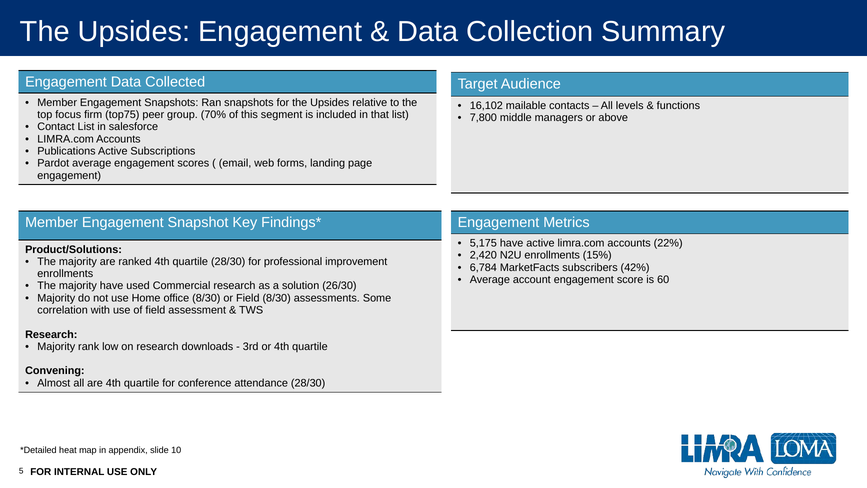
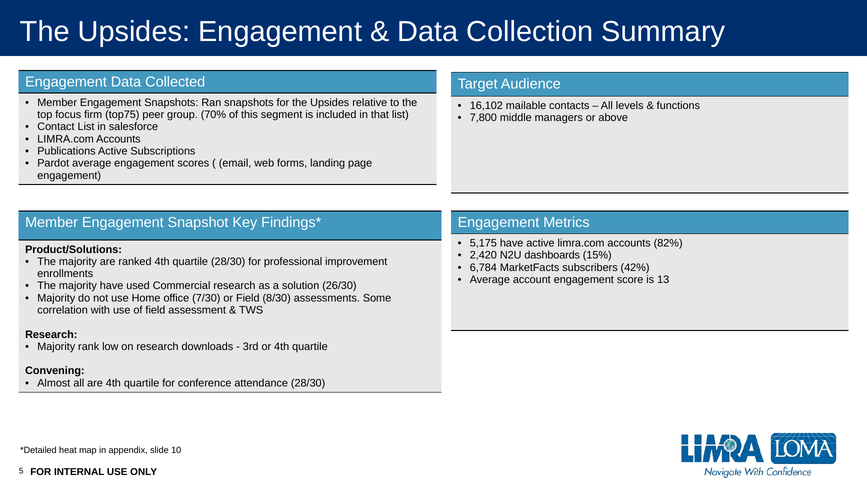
22%: 22% -> 82%
N2U enrollments: enrollments -> dashboards
60: 60 -> 13
office 8/30: 8/30 -> 7/30
